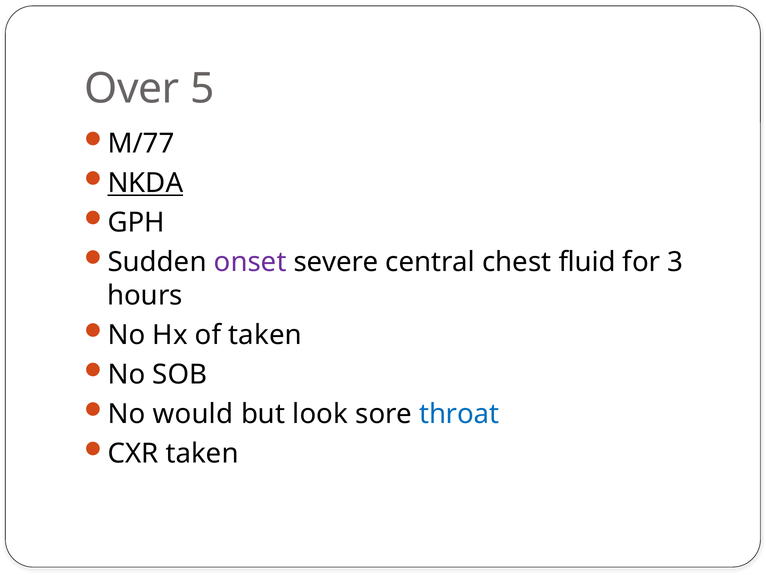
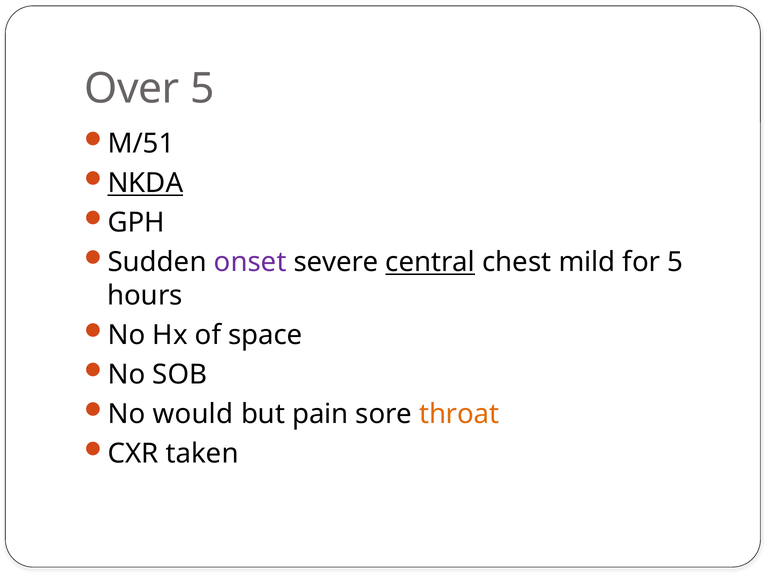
M/77: M/77 -> M/51
central underline: none -> present
fluid: fluid -> mild
for 3: 3 -> 5
of taken: taken -> space
look: look -> pain
throat colour: blue -> orange
